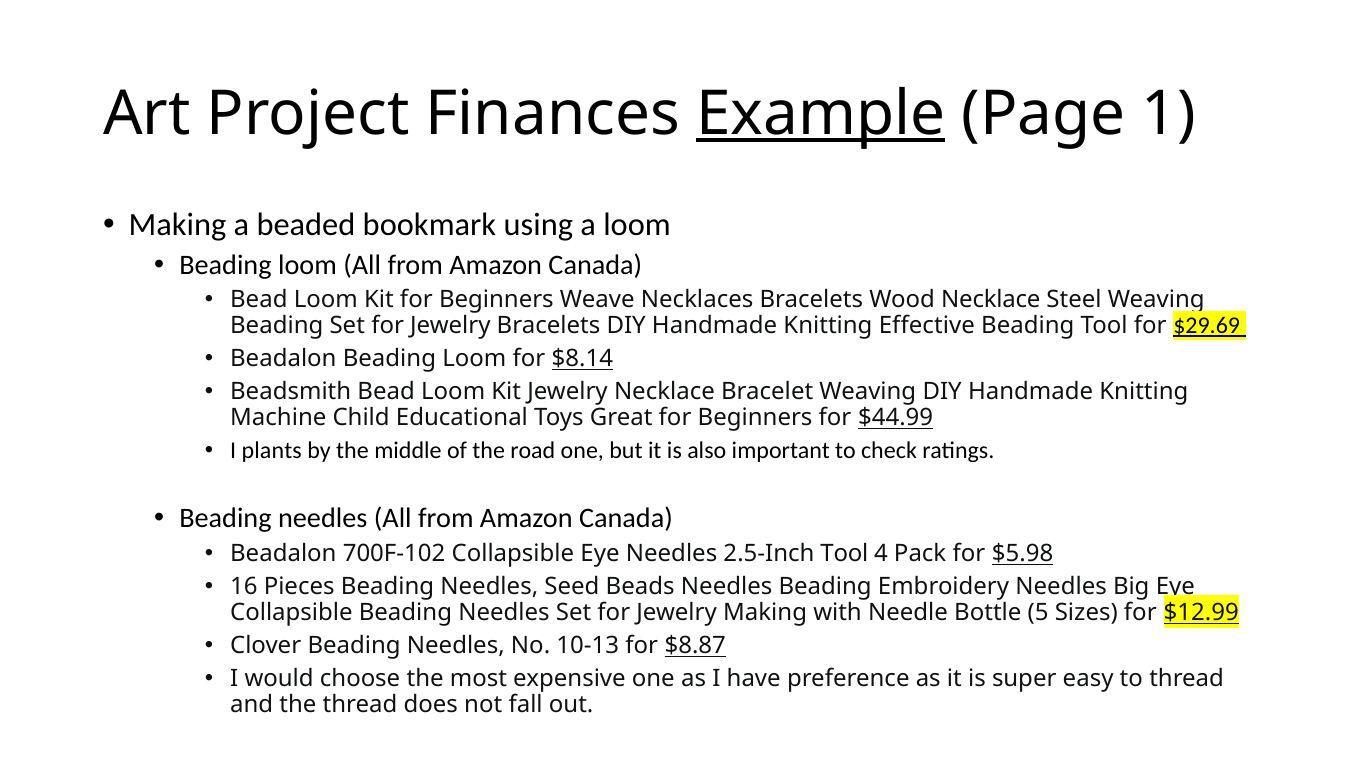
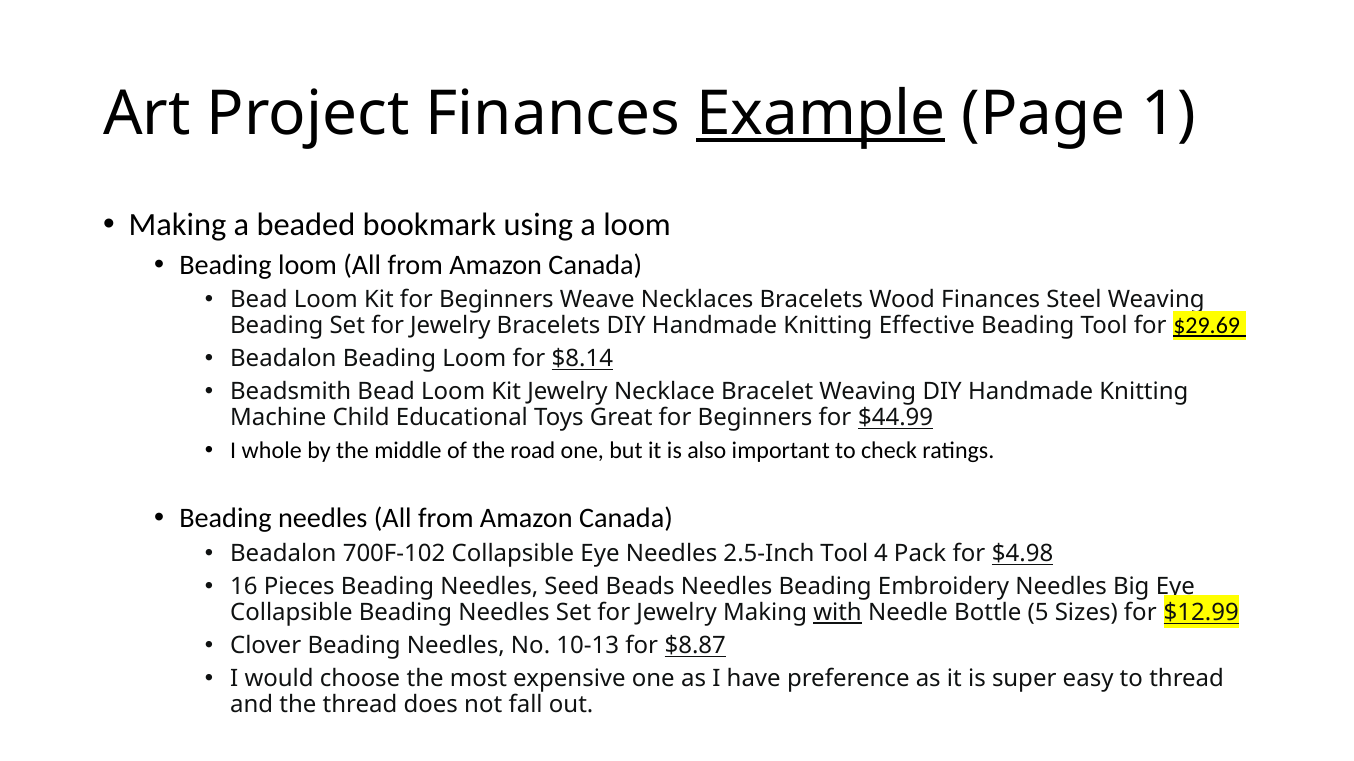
Wood Necklace: Necklace -> Finances
plants: plants -> whole
$5.98: $5.98 -> $4.98
with underline: none -> present
